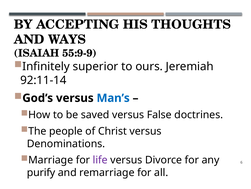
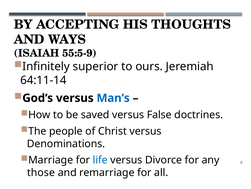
55:9-9: 55:9-9 -> 55:5-9
92:11-14: 92:11-14 -> 64:11-14
life colour: purple -> blue
purify: purify -> those
